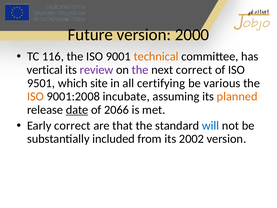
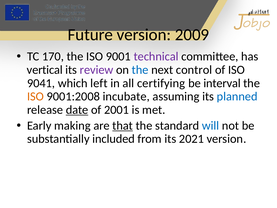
2000: 2000 -> 2009
116: 116 -> 170
technical colour: orange -> purple
the at (140, 70) colour: purple -> blue
next correct: correct -> control
9501: 9501 -> 9041
site: site -> left
various: various -> interval
planned colour: orange -> blue
2066: 2066 -> 2001
Early correct: correct -> making
that underline: none -> present
2002: 2002 -> 2021
